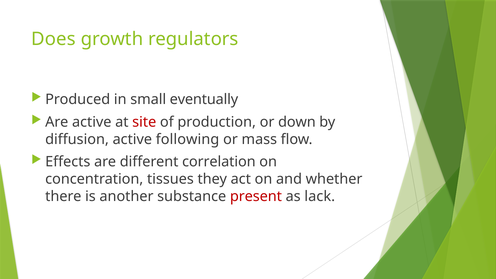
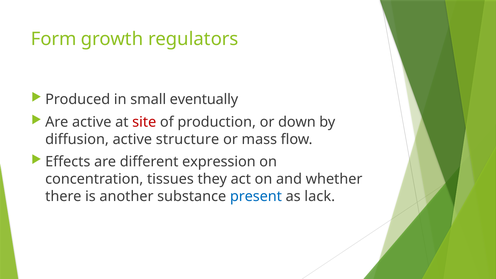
Does: Does -> Form
following: following -> structure
correlation: correlation -> expression
present colour: red -> blue
